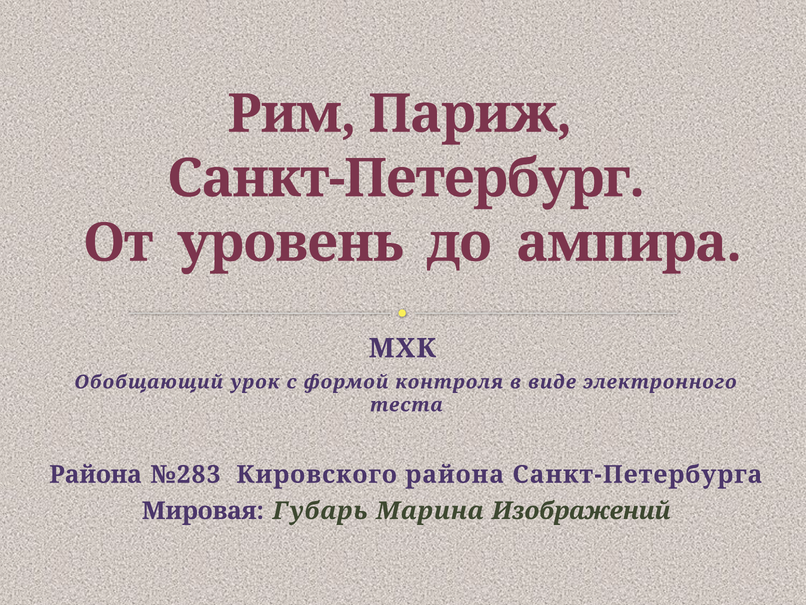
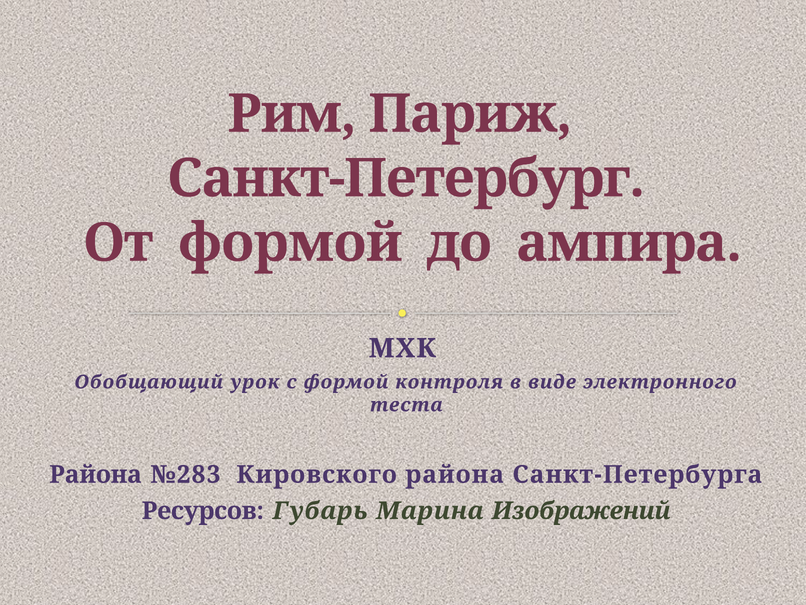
От уровень: уровень -> формой
Мировая: Мировая -> Ресурсов
